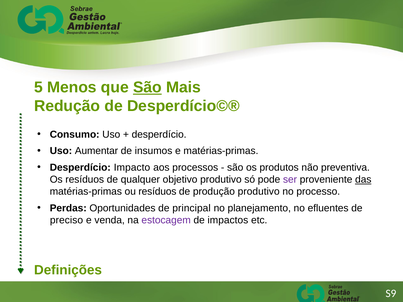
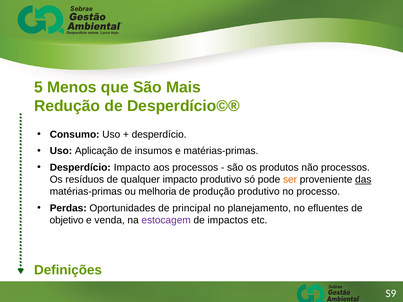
São at (147, 87) underline: present -> none
Aumentar: Aumentar -> Aplicação
não preventiva: preventiva -> processos
qualquer objetivo: objetivo -> impacto
ser colour: purple -> orange
ou resíduos: resíduos -> melhoria
preciso: preciso -> objetivo
